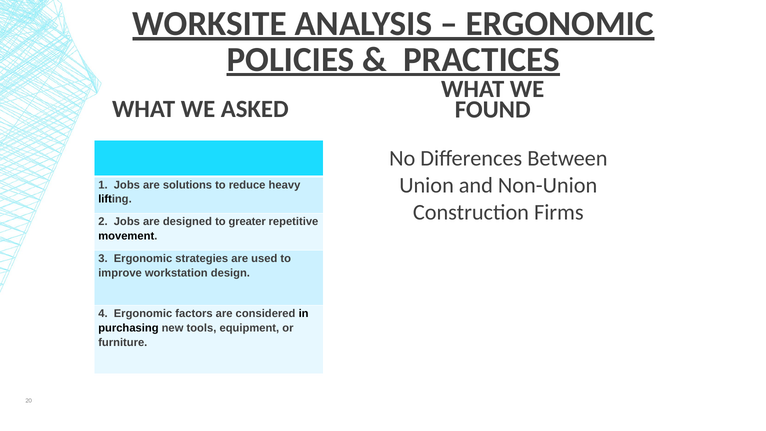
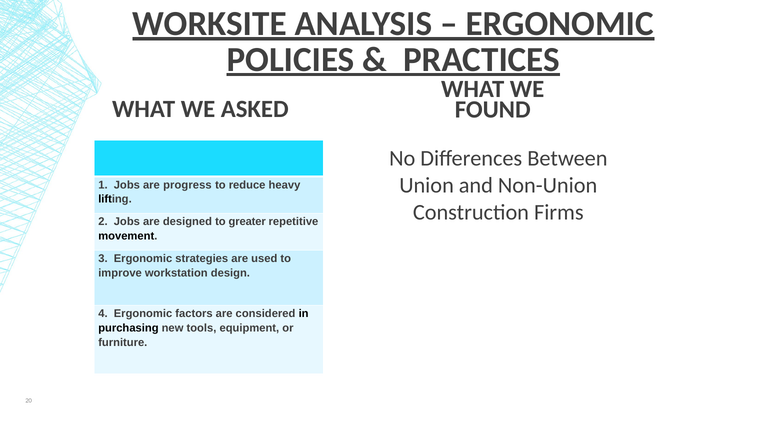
solutions: solutions -> progress
